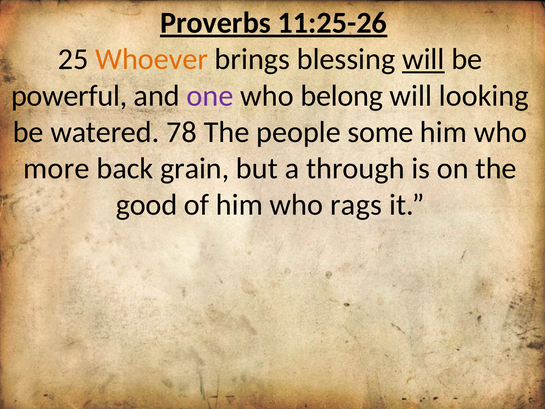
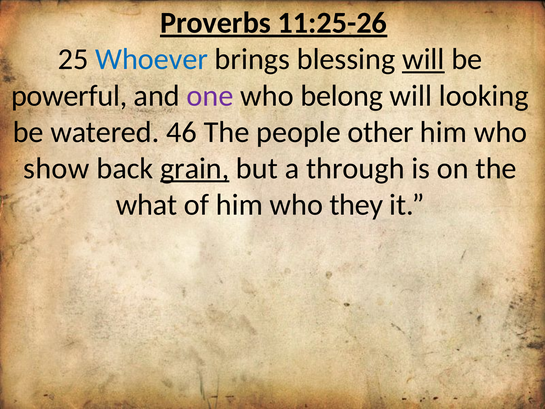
Whoever colour: orange -> blue
78: 78 -> 46
some: some -> other
more: more -> show
grain underline: none -> present
good: good -> what
rags: rags -> they
